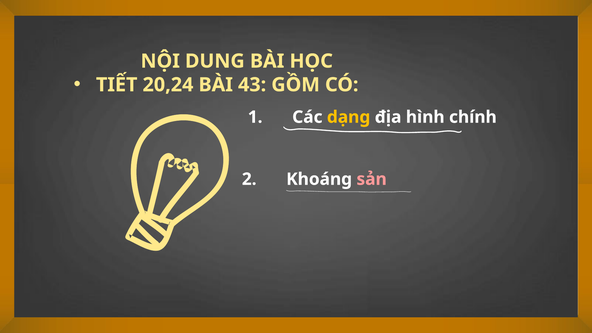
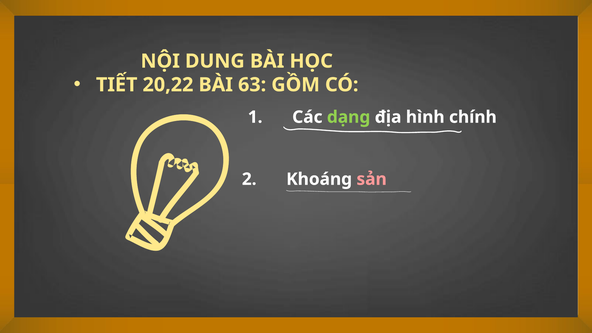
20,24: 20,24 -> 20,22
43: 43 -> 63
dạng colour: yellow -> light green
